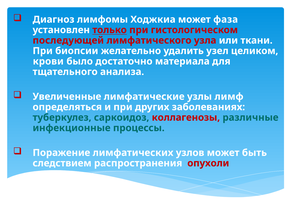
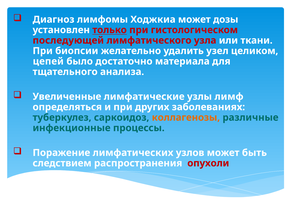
фаза: фаза -> дозы
крови: крови -> цепей
коллагенозы colour: red -> orange
